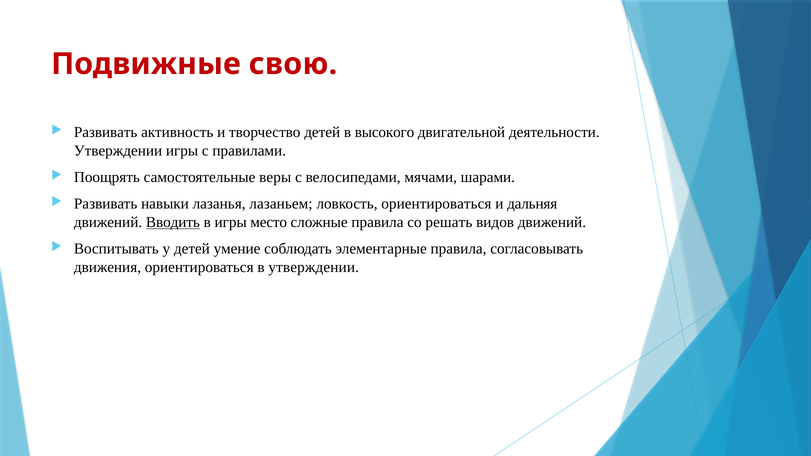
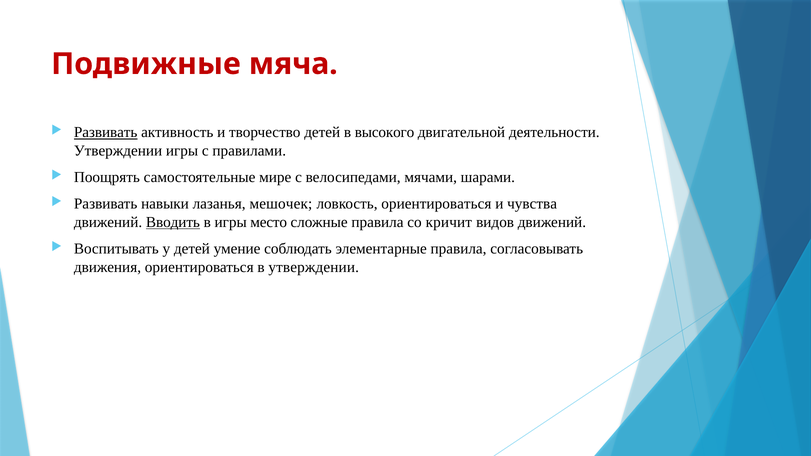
свою: свою -> мяча
Развивать at (106, 132) underline: none -> present
веры: веры -> мире
лазаньем: лазаньем -> мешочек
дальняя: дальняя -> чувства
решать: решать -> кричит
